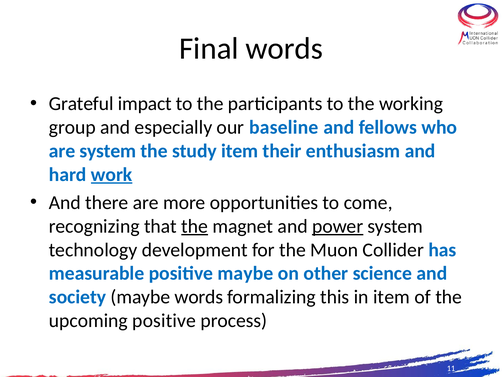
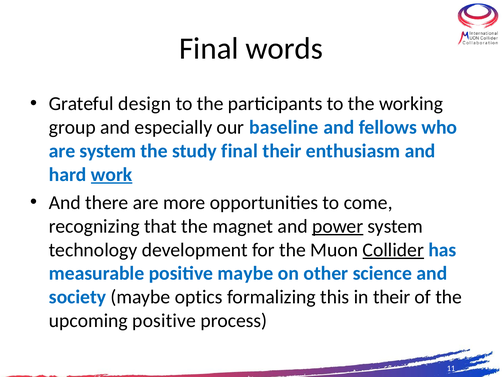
impact: impact -> design
study item: item -> final
the at (195, 226) underline: present -> none
Collider underline: none -> present
maybe words: words -> optics
in item: item -> their
